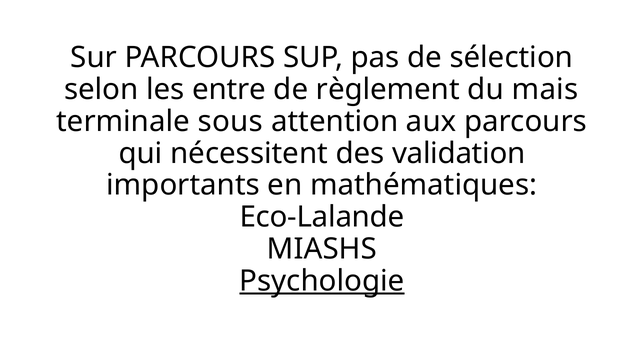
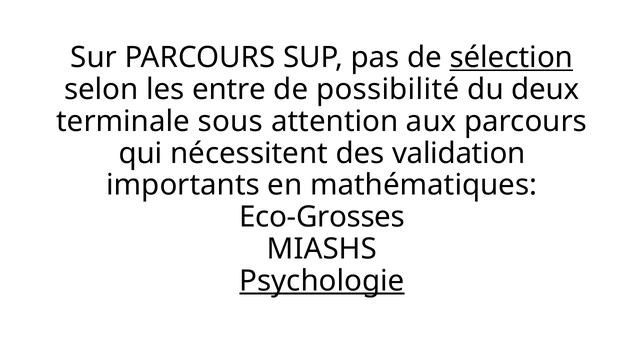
sélection underline: none -> present
règlement: règlement -> possibilité
mais: mais -> deux
Eco-Lalande: Eco-Lalande -> Eco-Grosses
